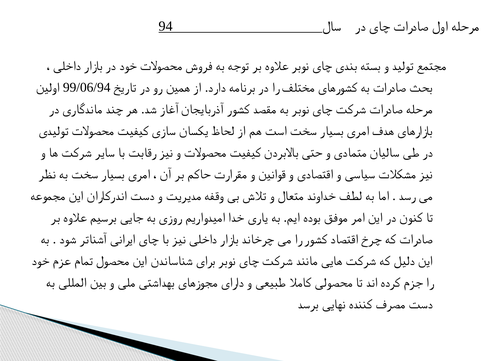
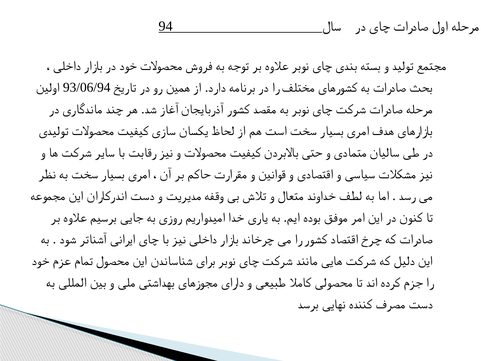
99/06/94: 99/06/94 -> 93/06/94
